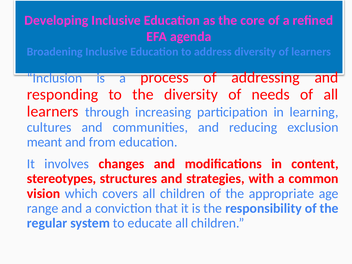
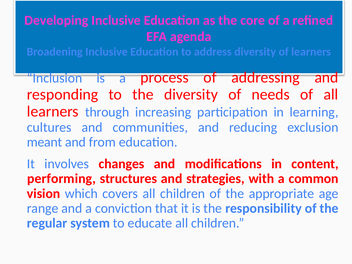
stereotypes: stereotypes -> performing
